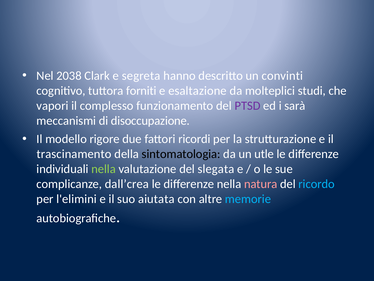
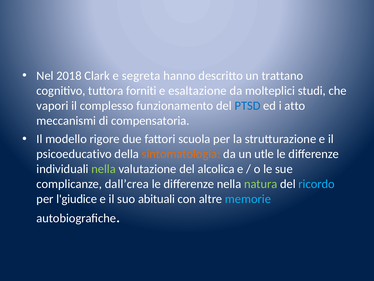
2038: 2038 -> 2018
convinti: convinti -> trattano
PTSD colour: purple -> blue
sarà: sarà -> atto
disoccupazione: disoccupazione -> compensatoria
ricordi: ricordi -> scuola
trascinamento: trascinamento -> psicoeducativo
sintomatologia colour: black -> orange
slegata: slegata -> alcolica
natura colour: pink -> light green
l'elimini: l'elimini -> l'giudice
aiutata: aiutata -> abituali
